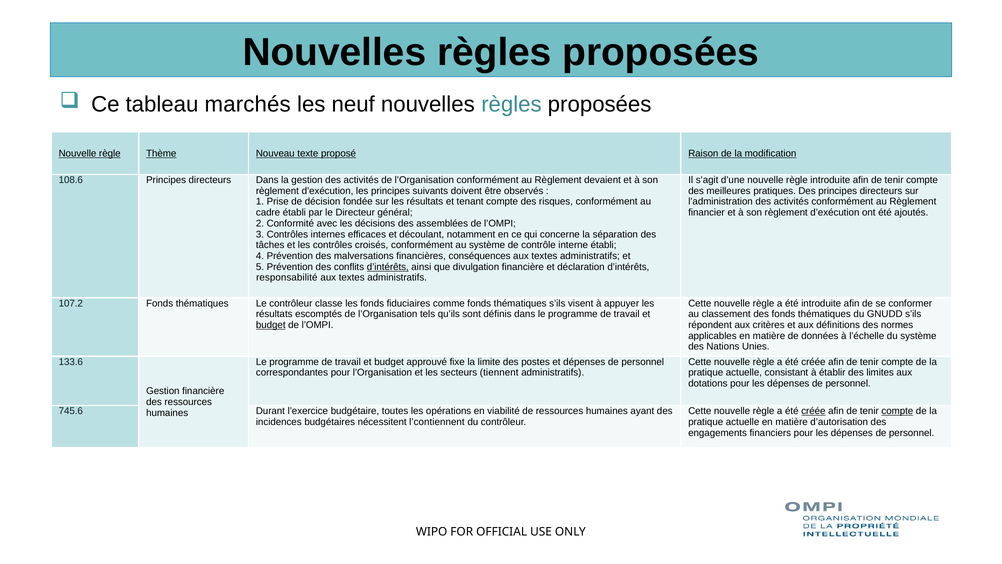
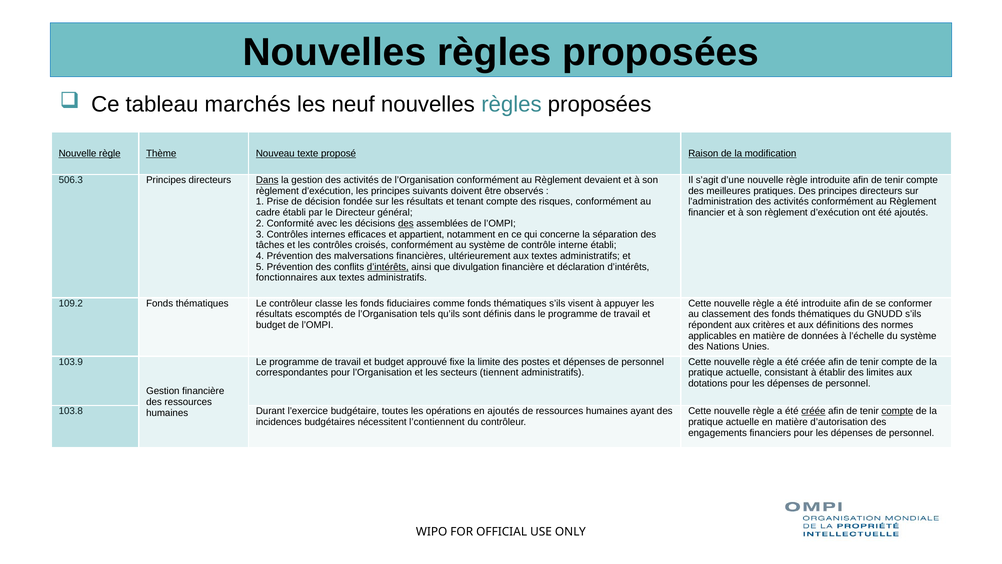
108.6: 108.6 -> 506.3
Dans at (267, 180) underline: none -> present
des at (406, 223) underline: none -> present
découlant: découlant -> appartient
conséquences: conséquences -> ultérieurement
responsabilité: responsabilité -> fonctionnaires
107.2: 107.2 -> 109.2
budget at (271, 325) underline: present -> none
133.6: 133.6 -> 103.9
745.6: 745.6 -> 103.8
en viabilité: viabilité -> ajoutés
